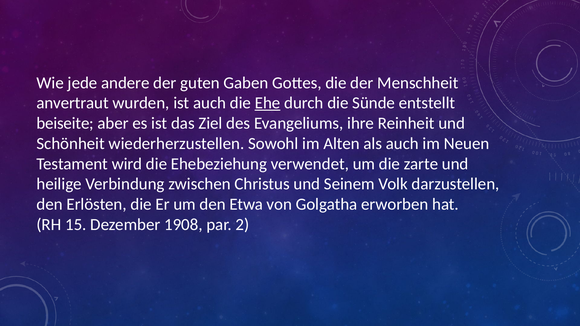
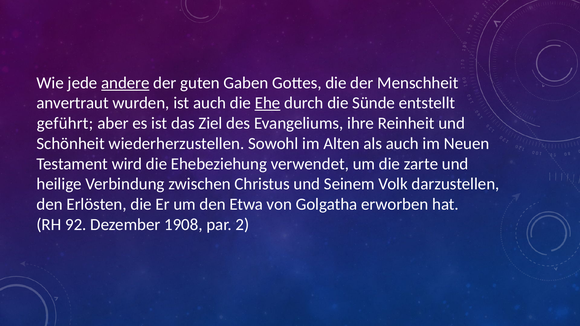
andere underline: none -> present
beiseite: beiseite -> geführt
15: 15 -> 92
